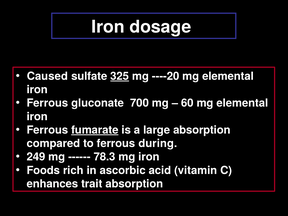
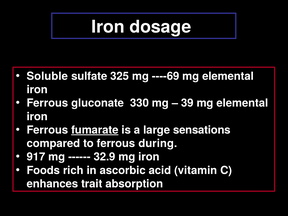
Caused: Caused -> Soluble
325 underline: present -> none
----20: ----20 -> ----69
700: 700 -> 330
60: 60 -> 39
large absorption: absorption -> sensations
249: 249 -> 917
78.3: 78.3 -> 32.9
